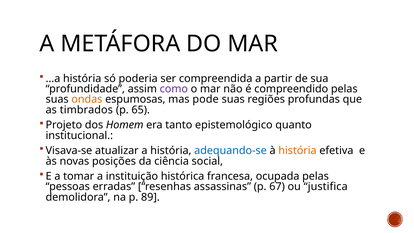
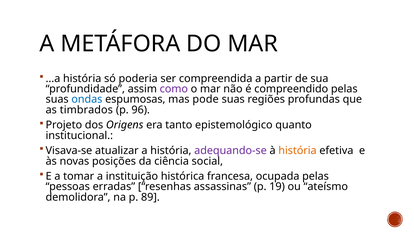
ondas colour: orange -> blue
65: 65 -> 96
Homem: Homem -> Origens
adequando-se colour: blue -> purple
67: 67 -> 19
justifica: justifica -> ateísmo
